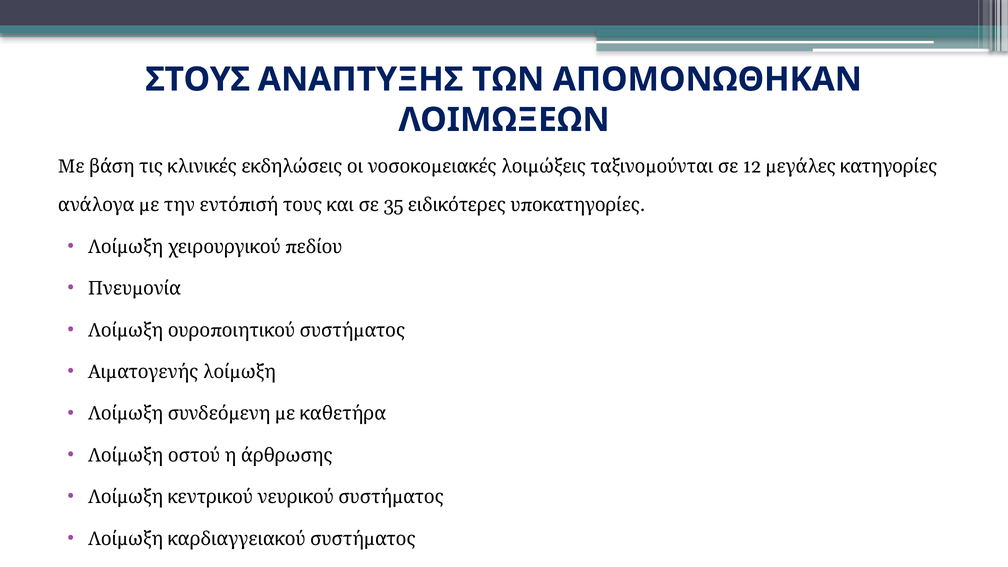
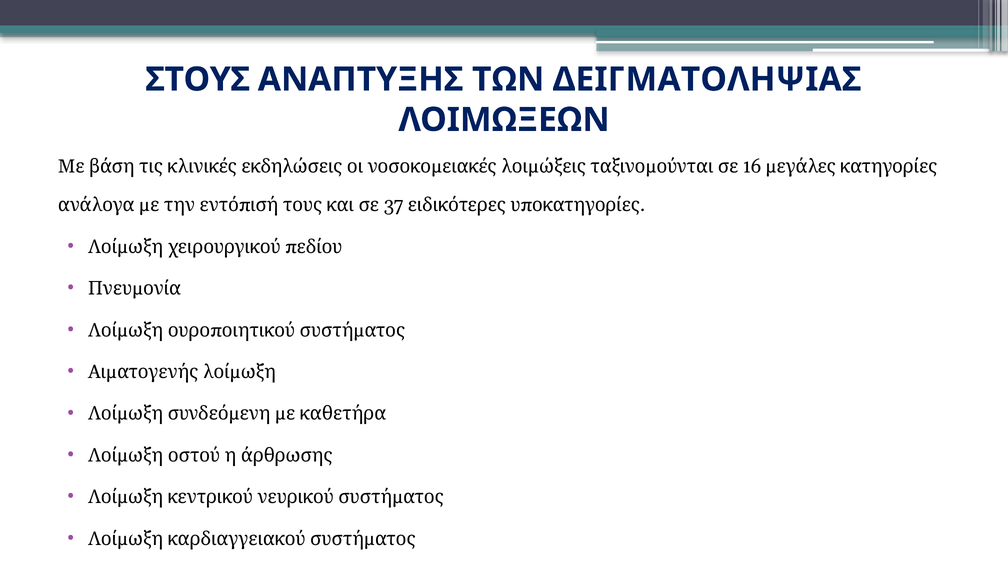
ΑΠΟΜΟΝΩΘΗΚΑΝ: ΑΠΟΜΟΝΩΘΗΚΑΝ -> ΔΕΙΓΜΑΤΟΛΗΨΙΑΣ
12: 12 -> 16
35: 35 -> 37
